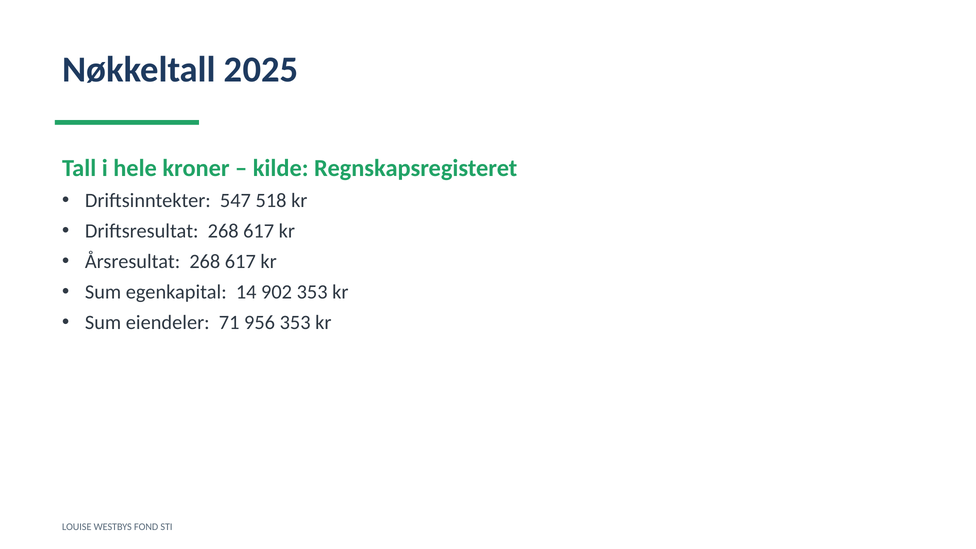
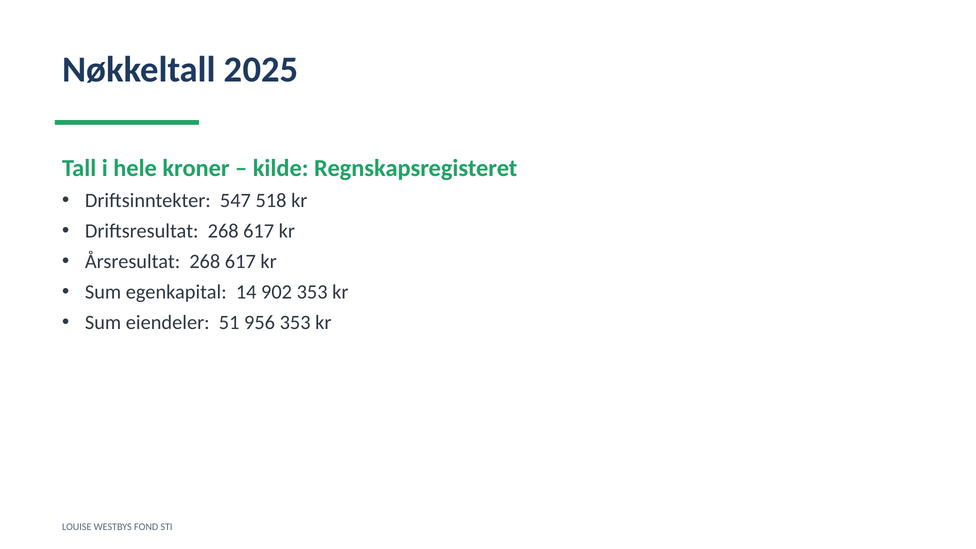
71: 71 -> 51
